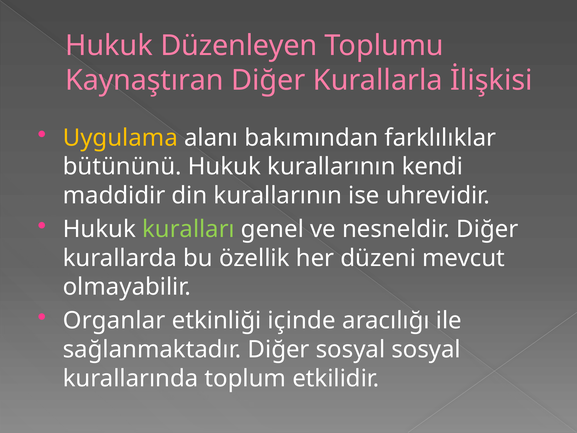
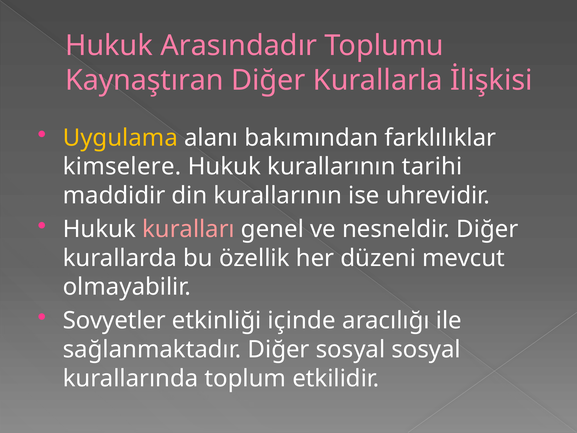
Düzenleyen: Düzenleyen -> Arasındadır
bütününü: bütününü -> kimselere
kendi: kendi -> tarihi
kuralları colour: light green -> pink
Organlar: Organlar -> Sovyetler
